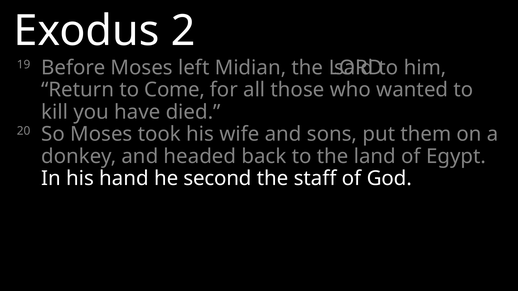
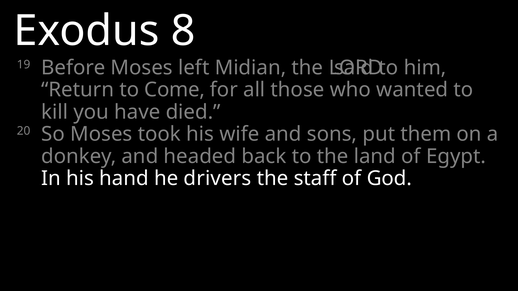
2: 2 -> 8
second: second -> drivers
